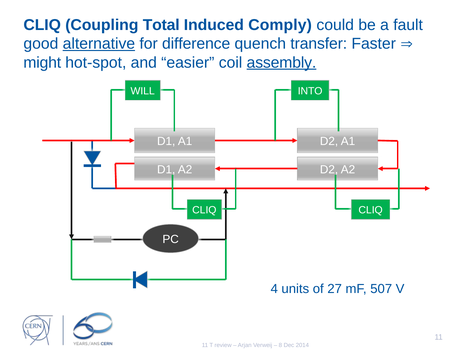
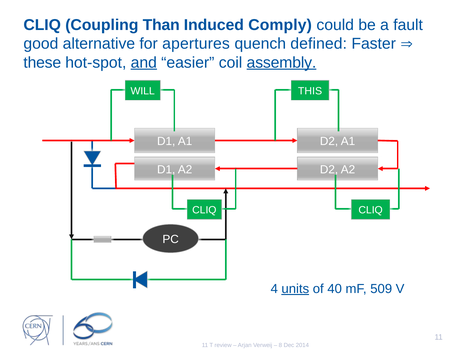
Total: Total -> Than
alternative underline: present -> none
difference: difference -> apertures
transfer: transfer -> defined
might: might -> these
and underline: none -> present
INTO: INTO -> THIS
units underline: none -> present
27: 27 -> 40
507: 507 -> 509
